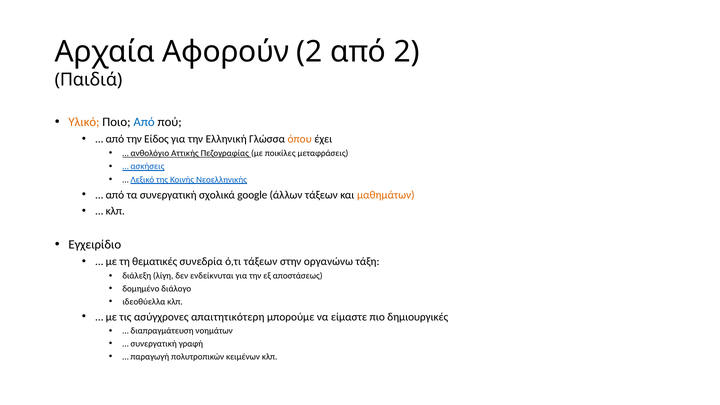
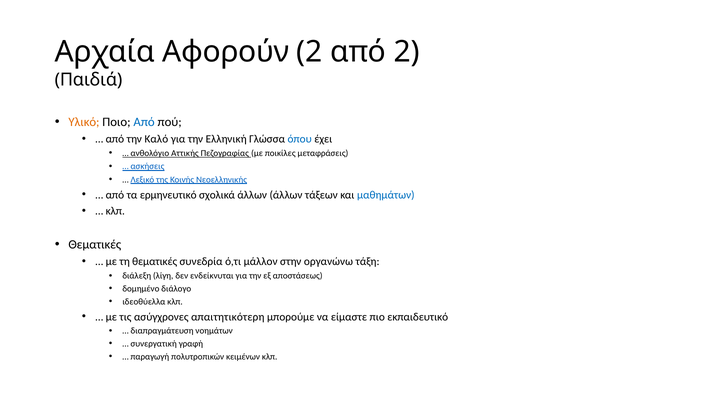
Είδος: Είδος -> Καλό
όπου colour: orange -> blue
τα συνεργατική: συνεργατική -> ερμηνευτικό
σχολικά google: google -> άλλων
μαθημάτων colour: orange -> blue
Εγχειρίδιο at (95, 245): Εγχειρίδιο -> Θεματικές
ό,τι τάξεων: τάξεων -> μάλλον
δημιουργικές: δημιουργικές -> εκπαιδευτικό
